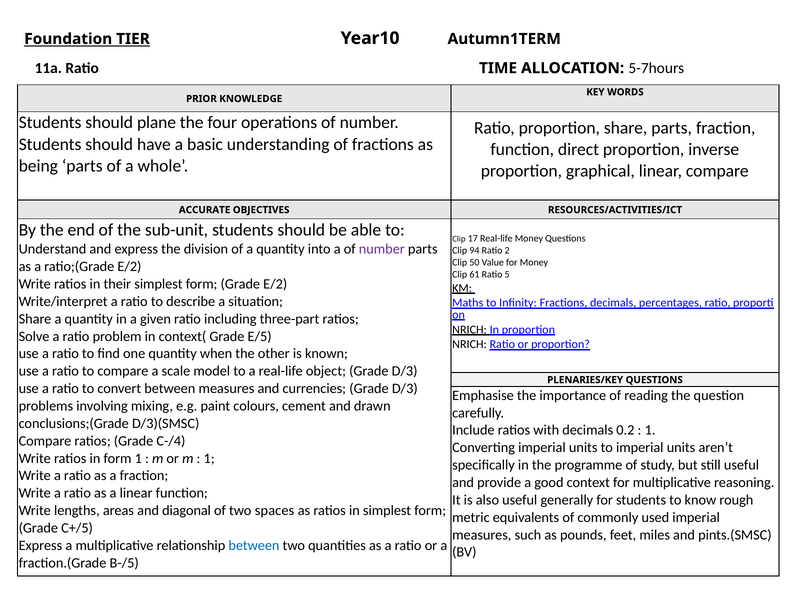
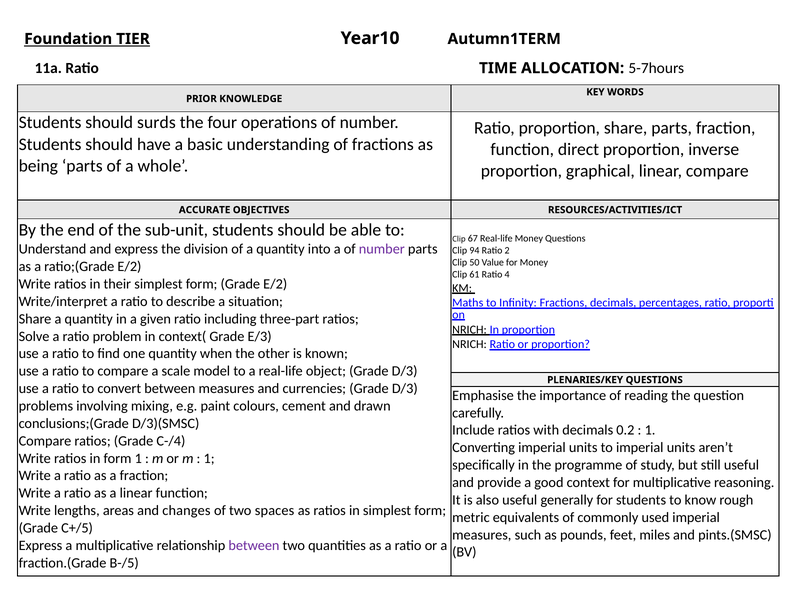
plane: plane -> surds
17: 17 -> 67
5: 5 -> 4
E/5: E/5 -> E/3
diagonal: diagonal -> changes
between at (254, 545) colour: blue -> purple
